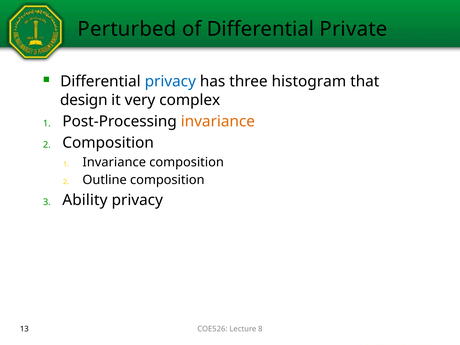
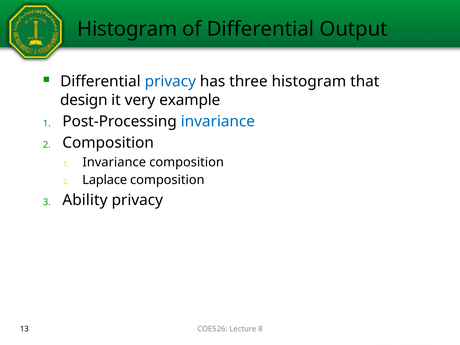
Perturbed at (127, 29): Perturbed -> Histogram
Private: Private -> Output
complex: complex -> example
invariance at (218, 121) colour: orange -> blue
Outline: Outline -> Laplace
